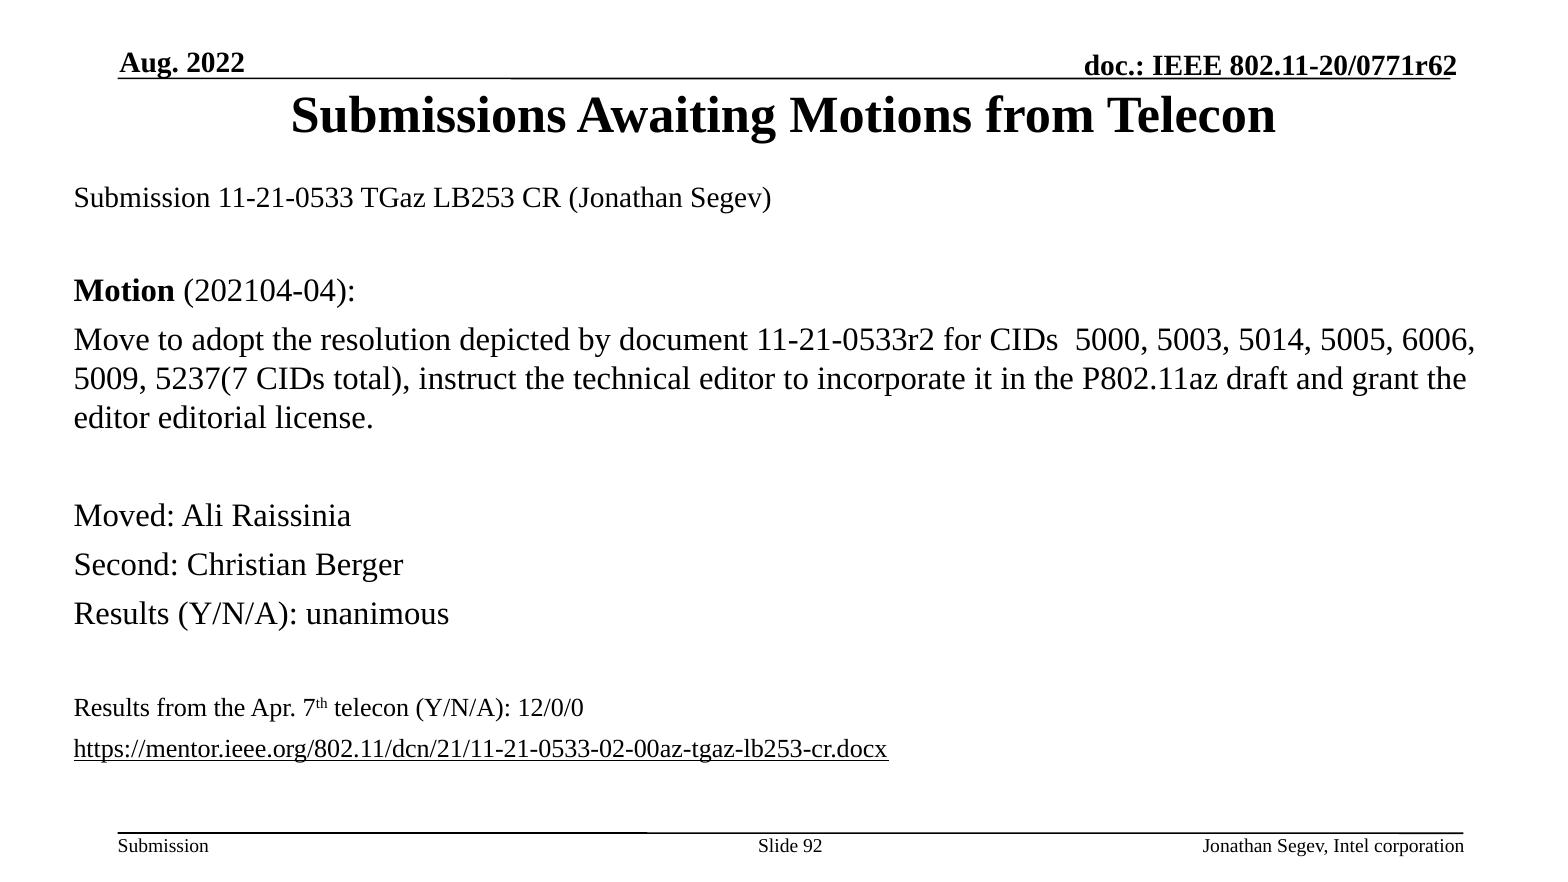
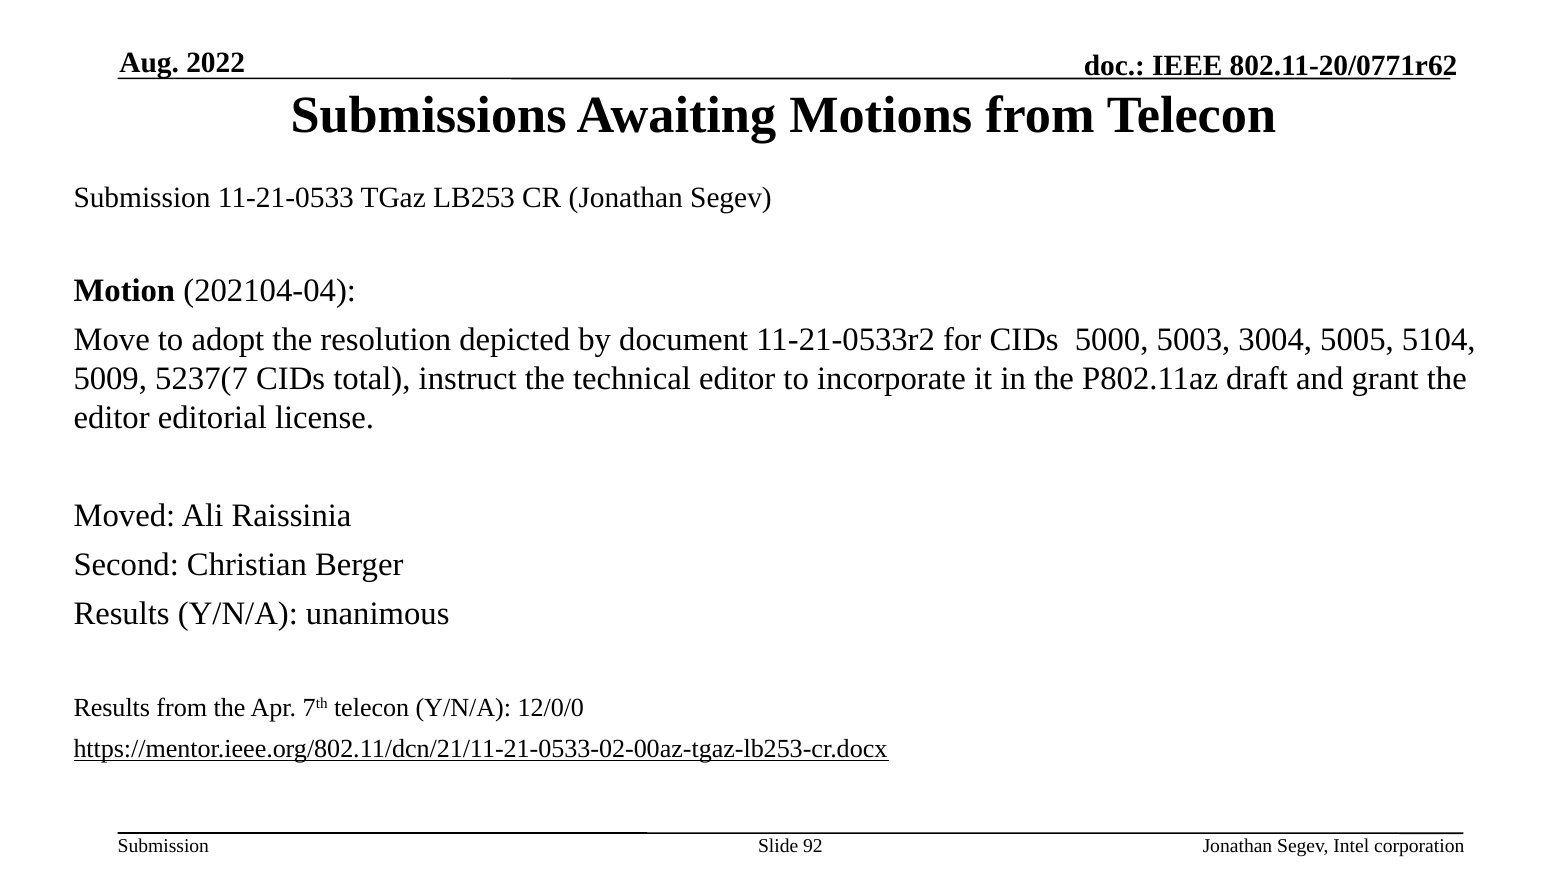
5014: 5014 -> 3004
6006: 6006 -> 5104
